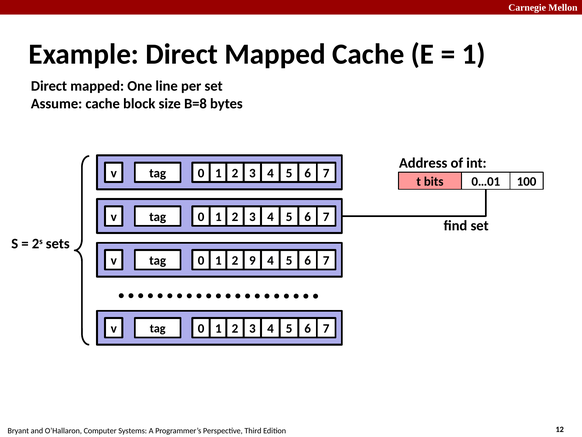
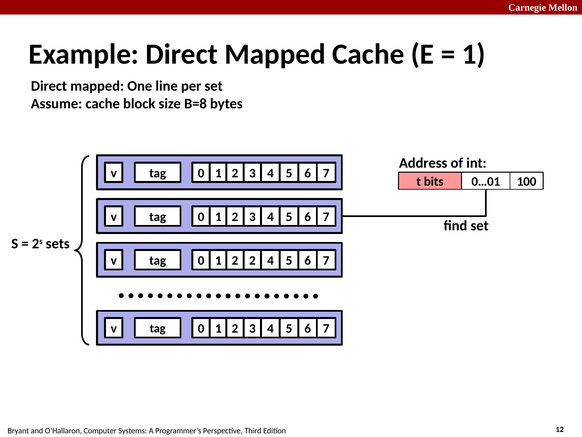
v 9: 9 -> 2
